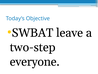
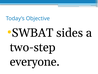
leave: leave -> sides
